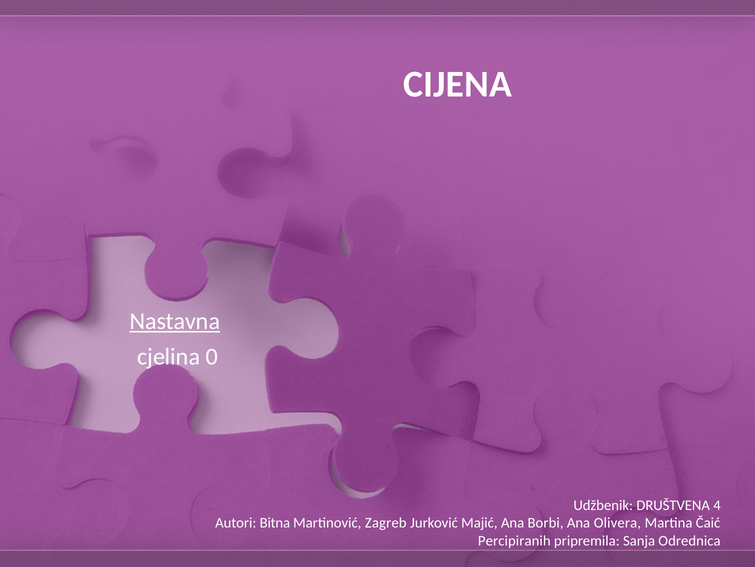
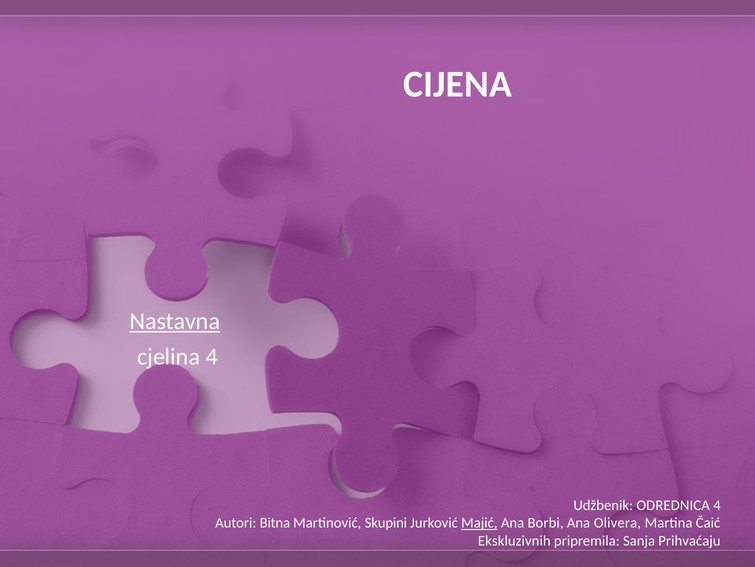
cjelina 0: 0 -> 4
DRUŠTVENA: DRUŠTVENA -> ODREDNICA
Zagreb: Zagreb -> Skupini
Majić underline: none -> present
Percipiranih: Percipiranih -> Ekskluzivnih
Odrednica: Odrednica -> Prihvaćaju
